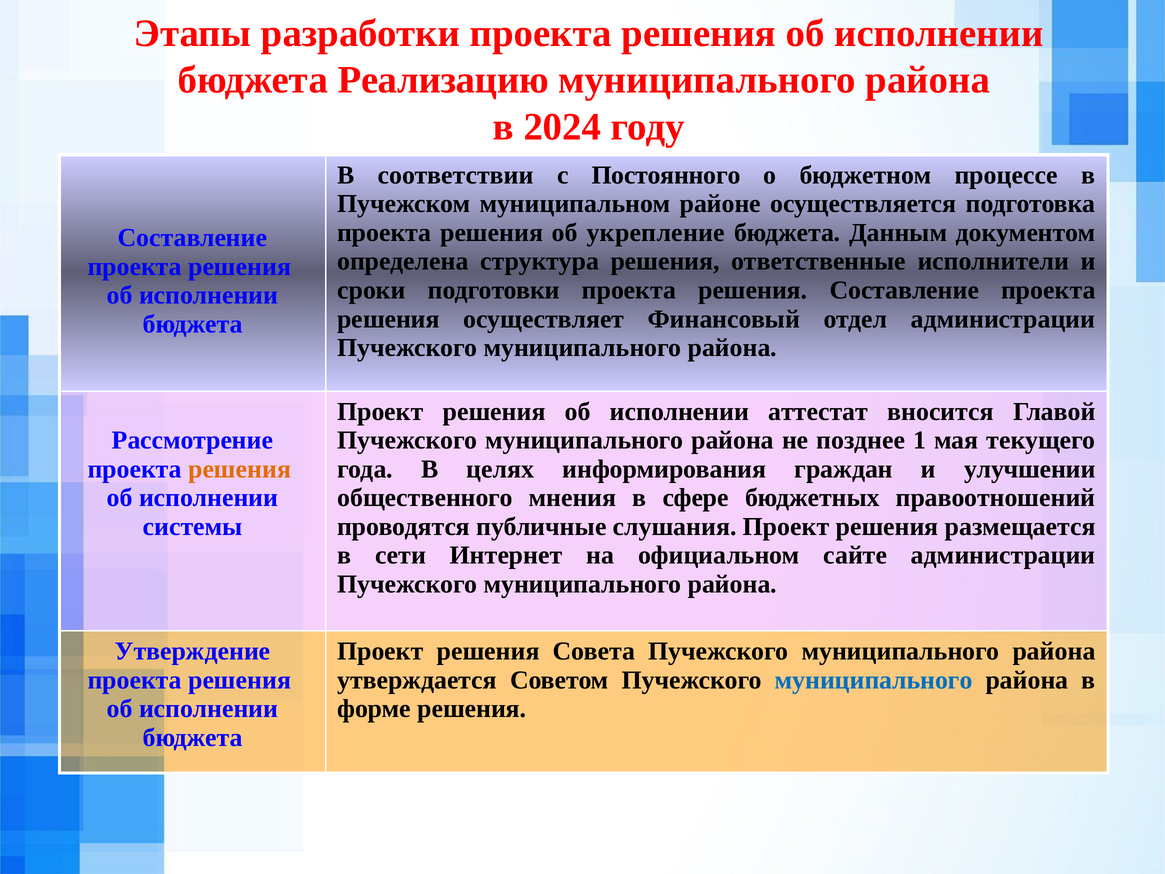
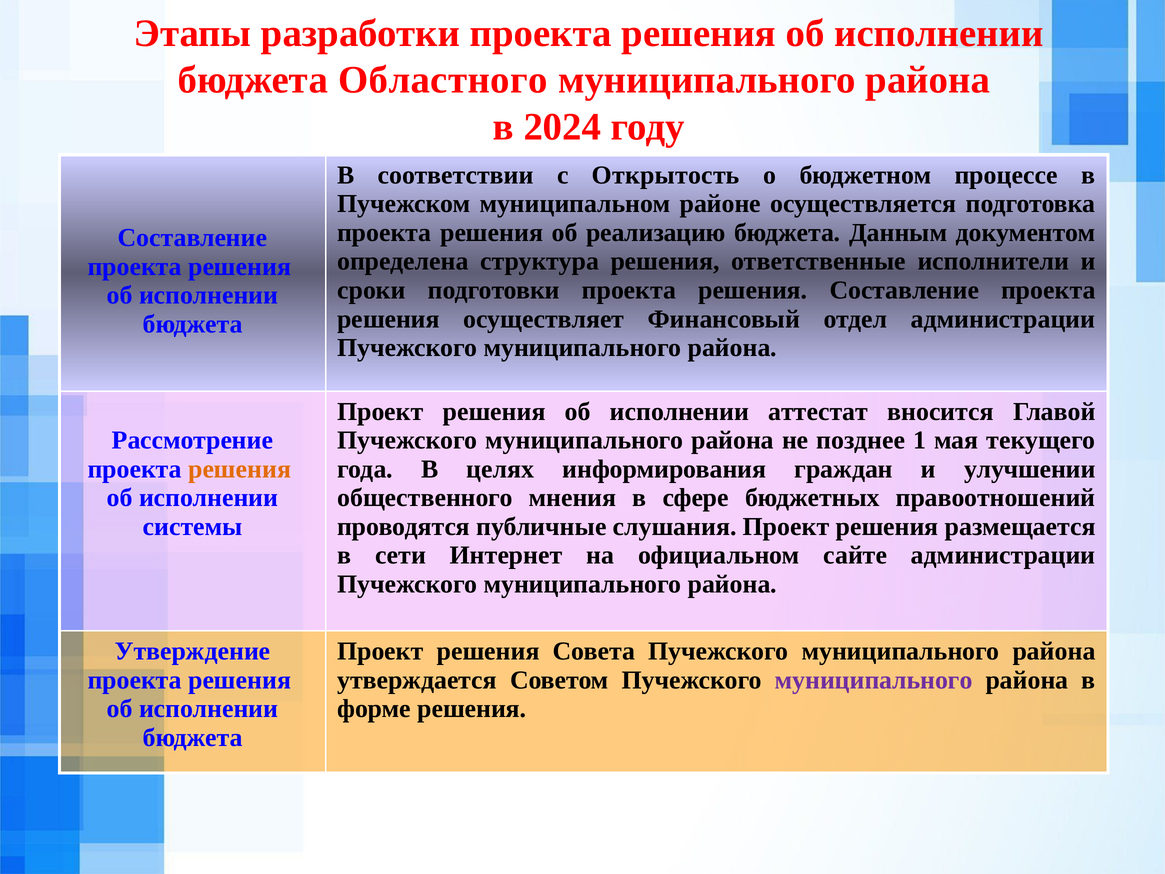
Реализацию: Реализацию -> Областного
Постоянного: Постоянного -> Открытость
укрепление: укрепление -> реализацию
муниципального at (874, 680) colour: blue -> purple
